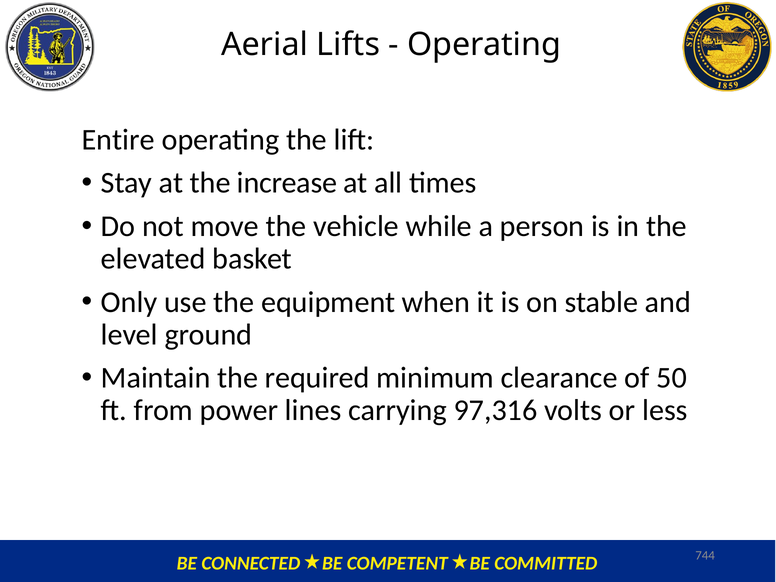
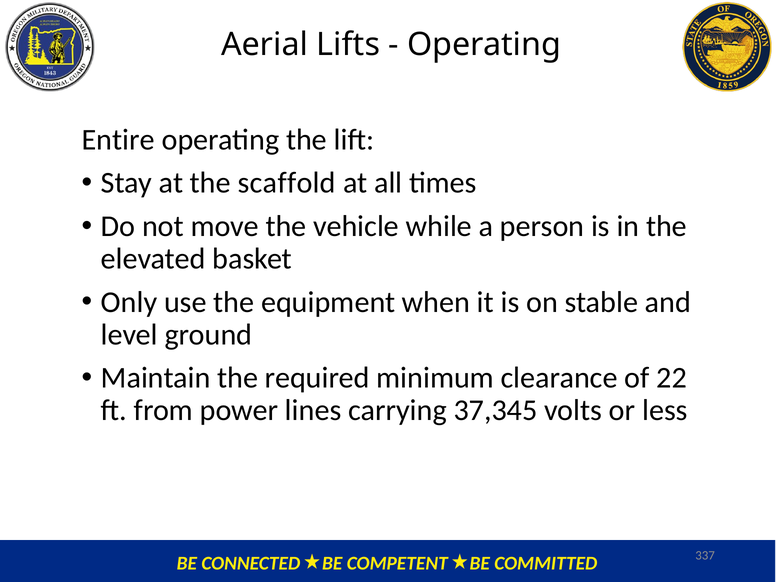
increase: increase -> scaffold
50: 50 -> 22
97,316: 97,316 -> 37,345
744: 744 -> 337
